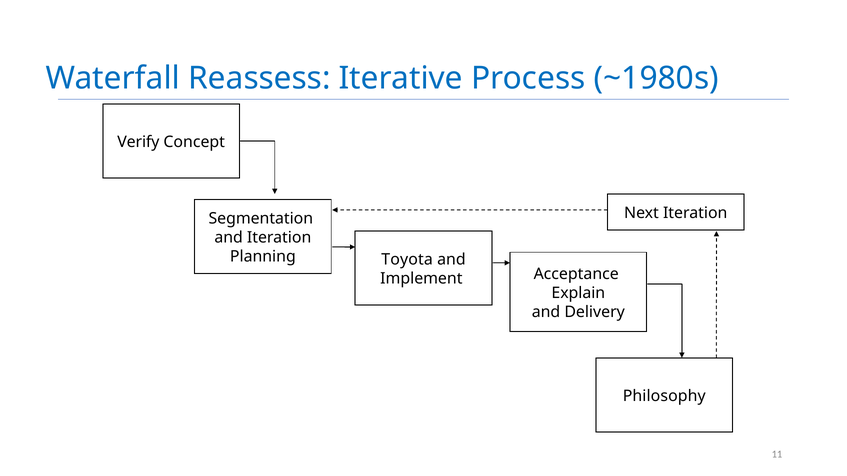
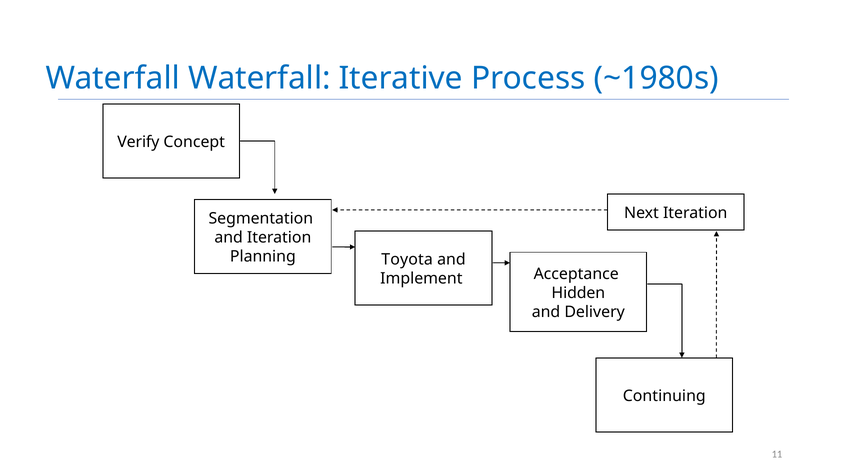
Waterfall Reassess: Reassess -> Waterfall
Explain: Explain -> Hidden
Philosophy: Philosophy -> Continuing
